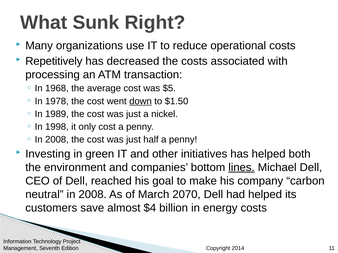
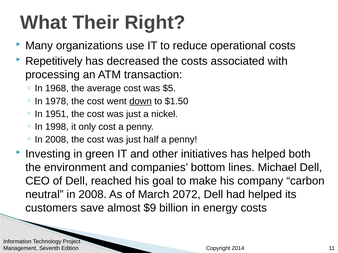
Sunk: Sunk -> Their
1989: 1989 -> 1951
lines underline: present -> none
2070: 2070 -> 2072
$4: $4 -> $9
